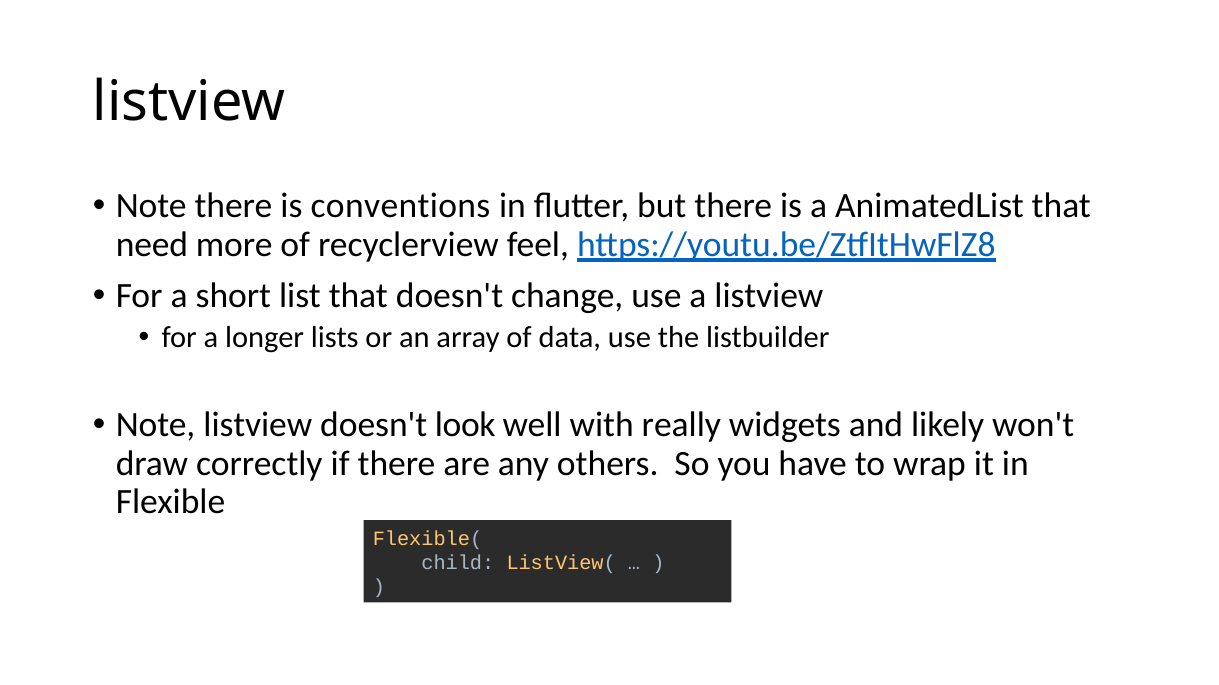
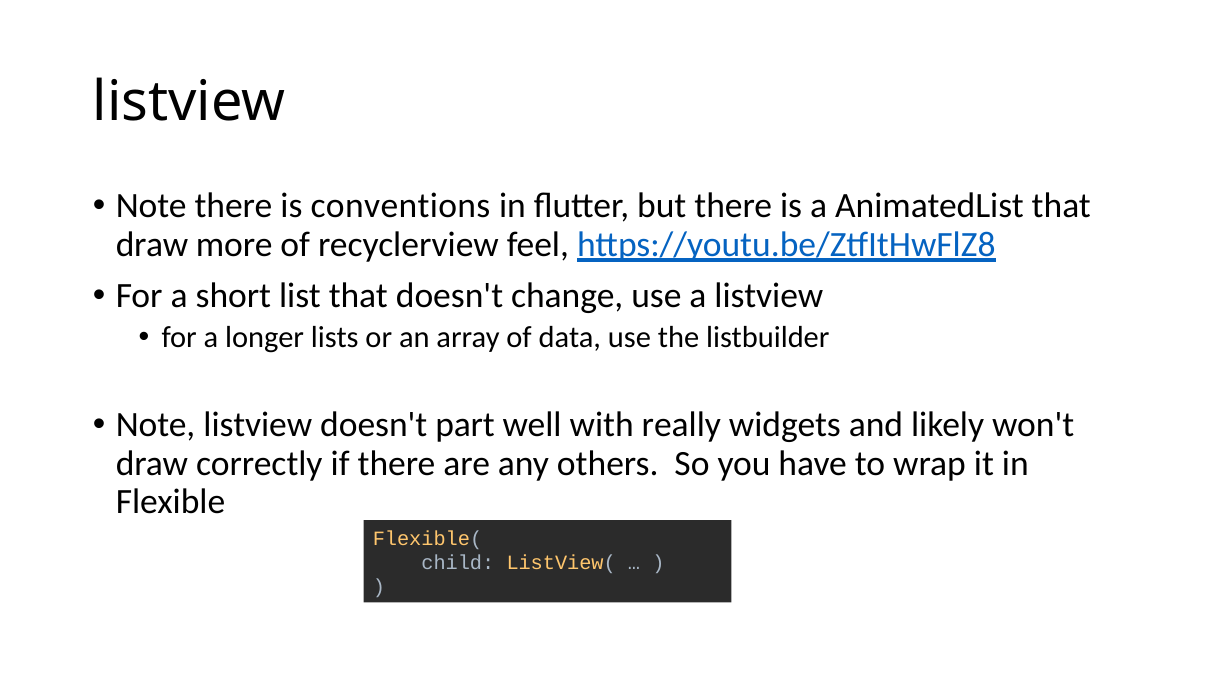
need at (152, 245): need -> draw
look: look -> part
